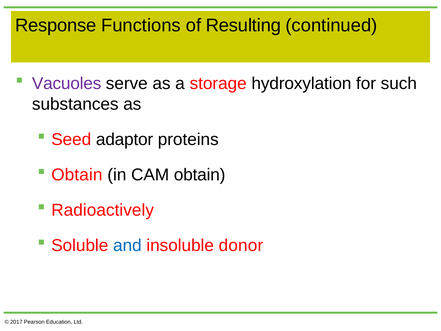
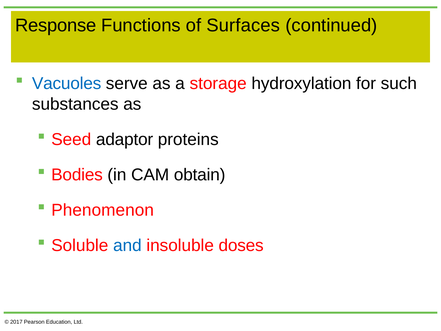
Resulting: Resulting -> Surfaces
Vacuoles colour: purple -> blue
Obtain at (77, 175): Obtain -> Bodies
Radioactively: Radioactively -> Phenomenon
donor: donor -> doses
